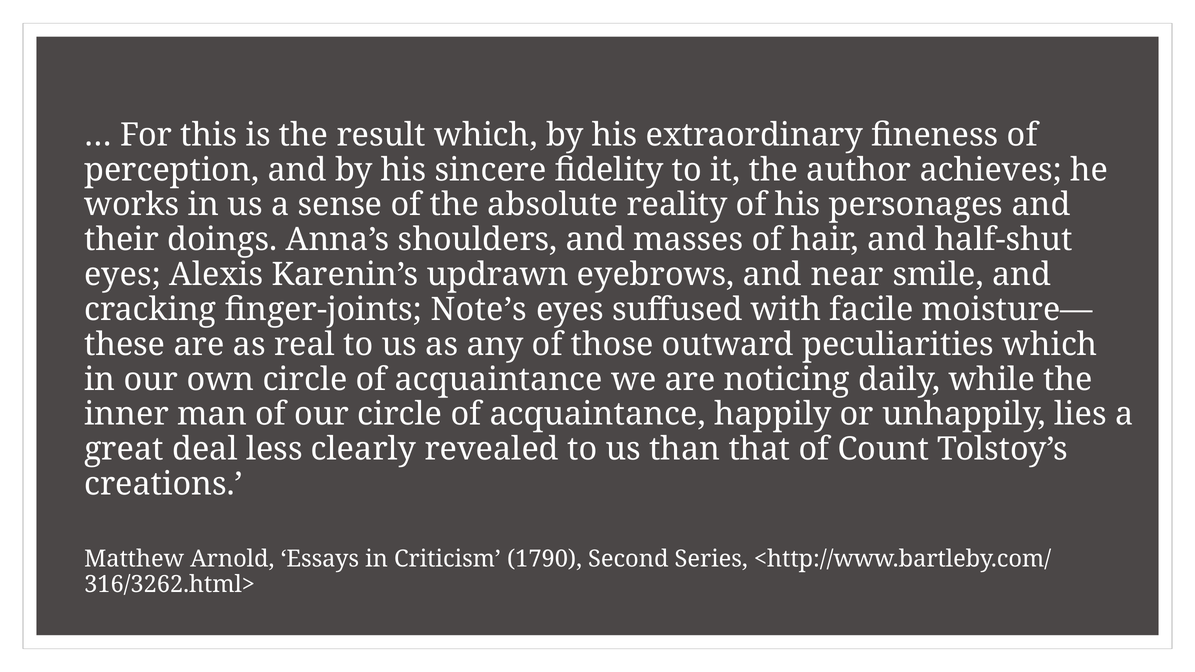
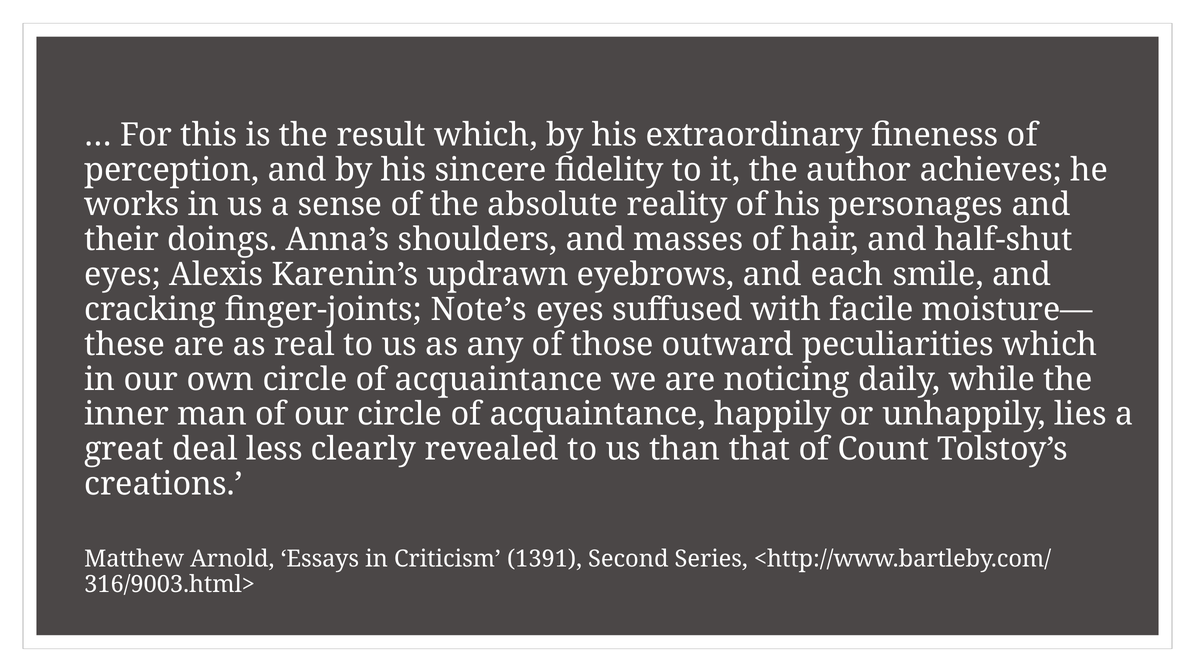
near: near -> each
1790: 1790 -> 1391
316/3262.html>: 316/3262.html> -> 316/9003.html>
